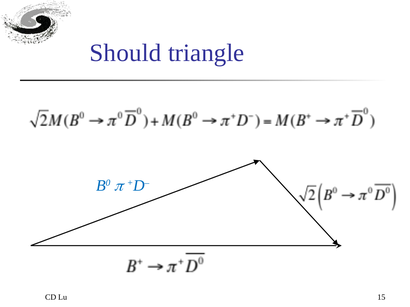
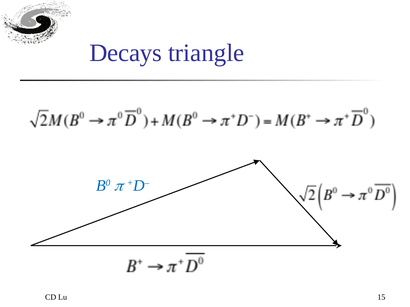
Should: Should -> Decays
